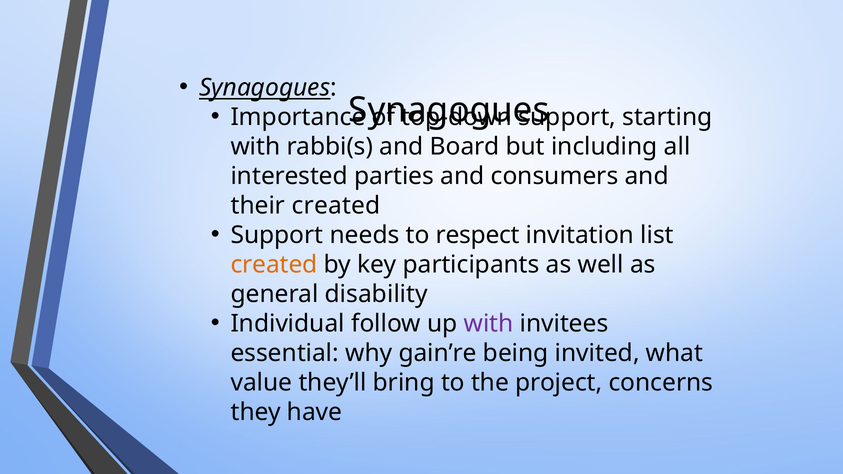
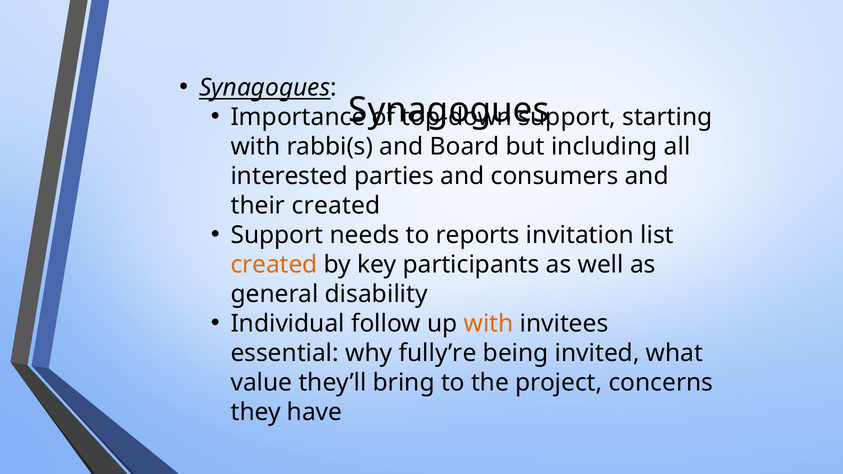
respect: respect -> reports
with at (489, 324) colour: purple -> orange
gain’re: gain’re -> fully’re
